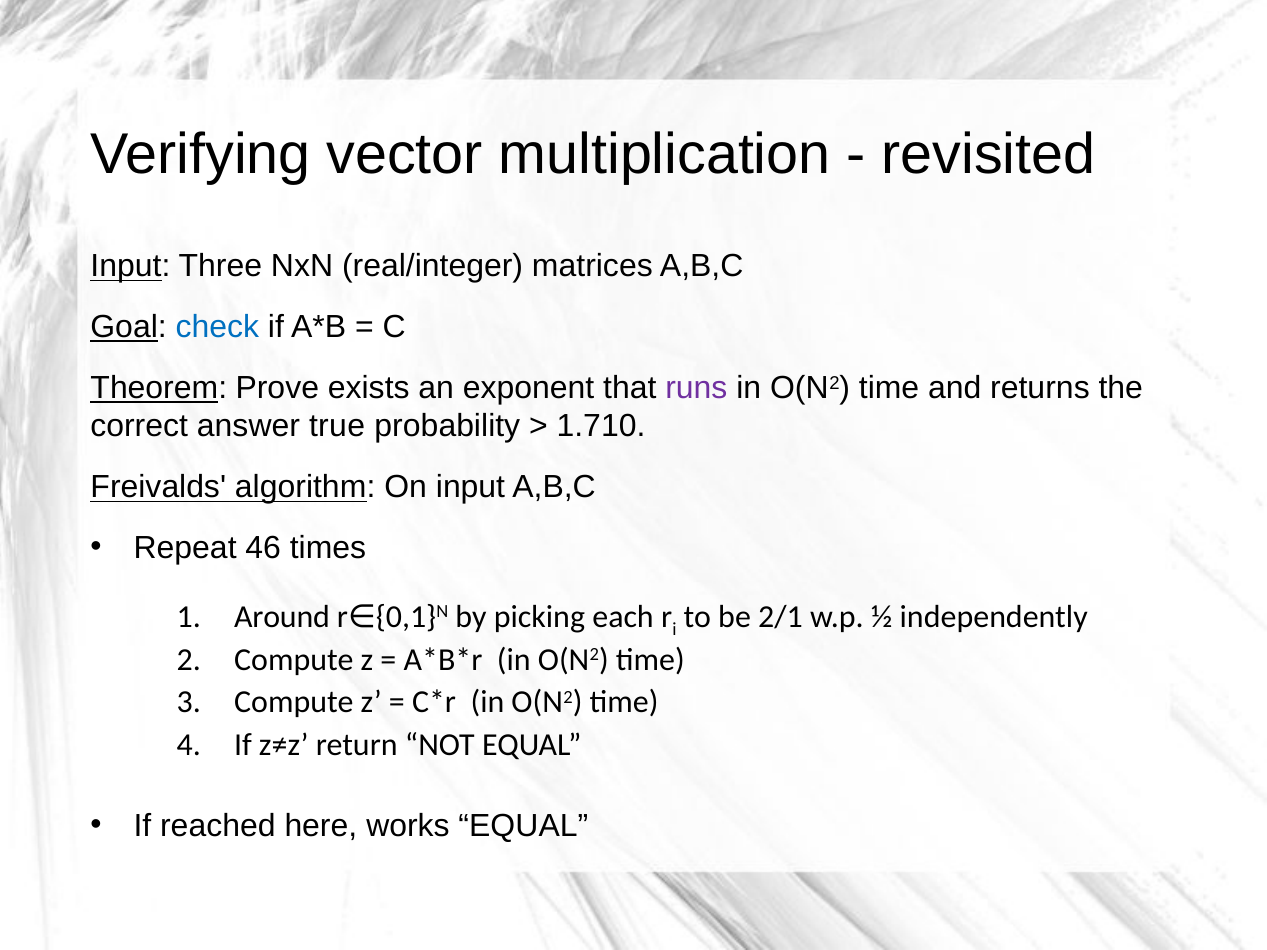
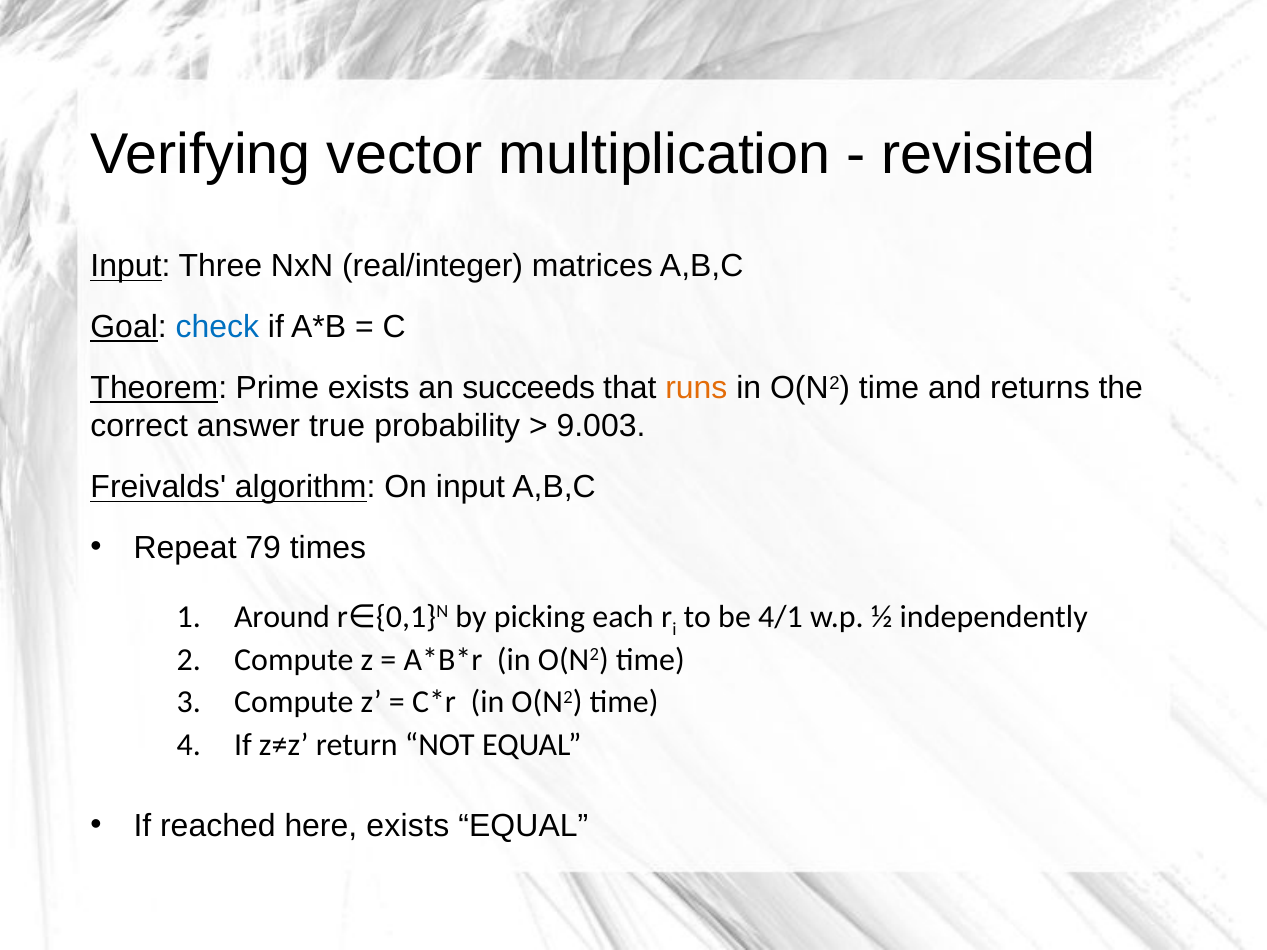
Prove: Prove -> Prime
exponent: exponent -> succeeds
runs colour: purple -> orange
1.710: 1.710 -> 9.003
46: 46 -> 79
2/1: 2/1 -> 4/1
here works: works -> exists
